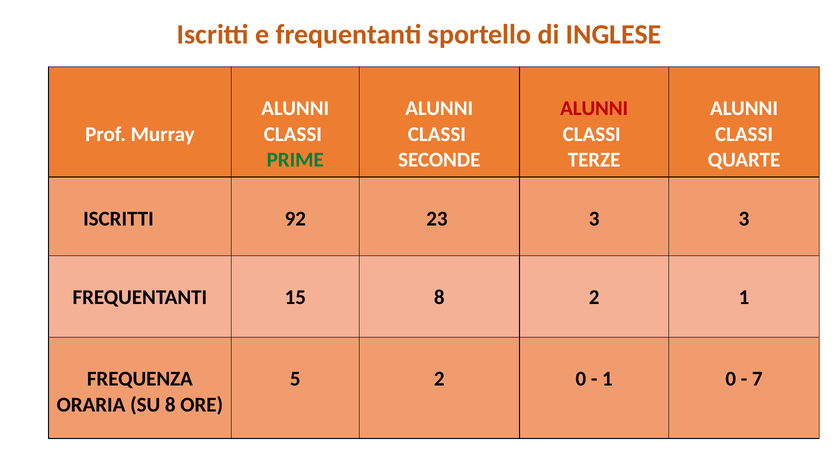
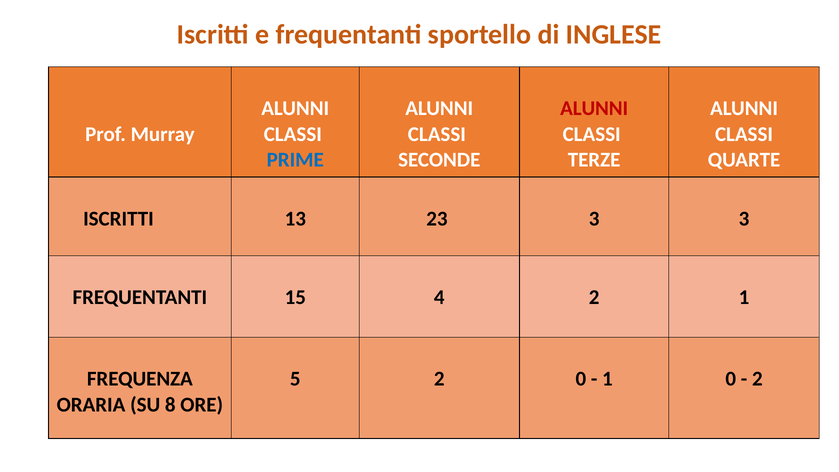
PRIME colour: green -> blue
92: 92 -> 13
15 8: 8 -> 4
7 at (757, 379): 7 -> 2
